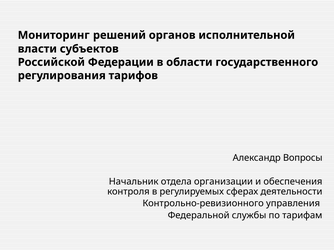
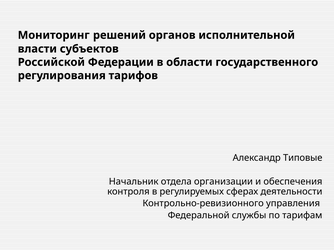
Вопросы: Вопросы -> Типовые
